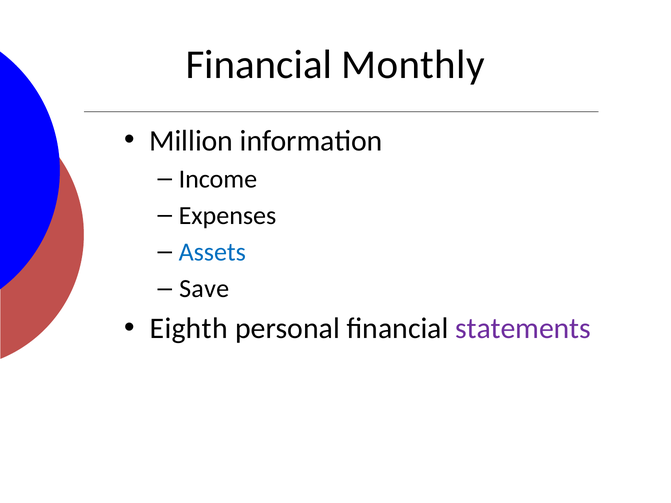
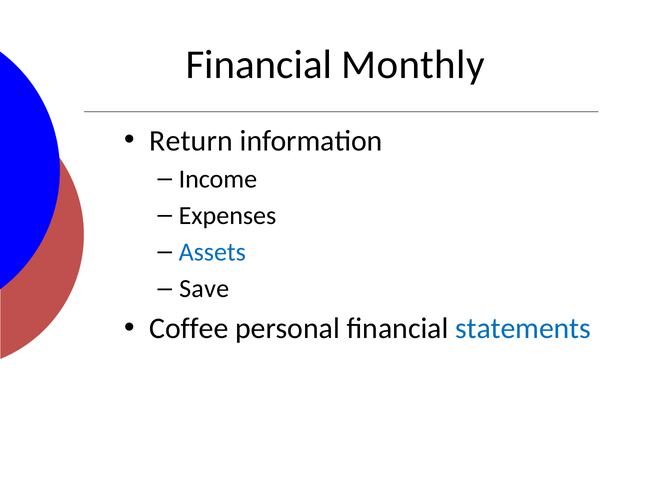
Million: Million -> Return
Eighth: Eighth -> Coffee
statements colour: purple -> blue
